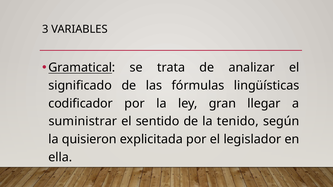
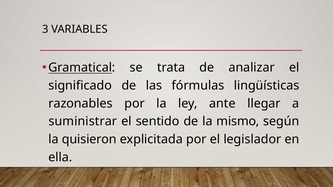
codificador: codificador -> razonables
gran: gran -> ante
tenido: tenido -> mismo
